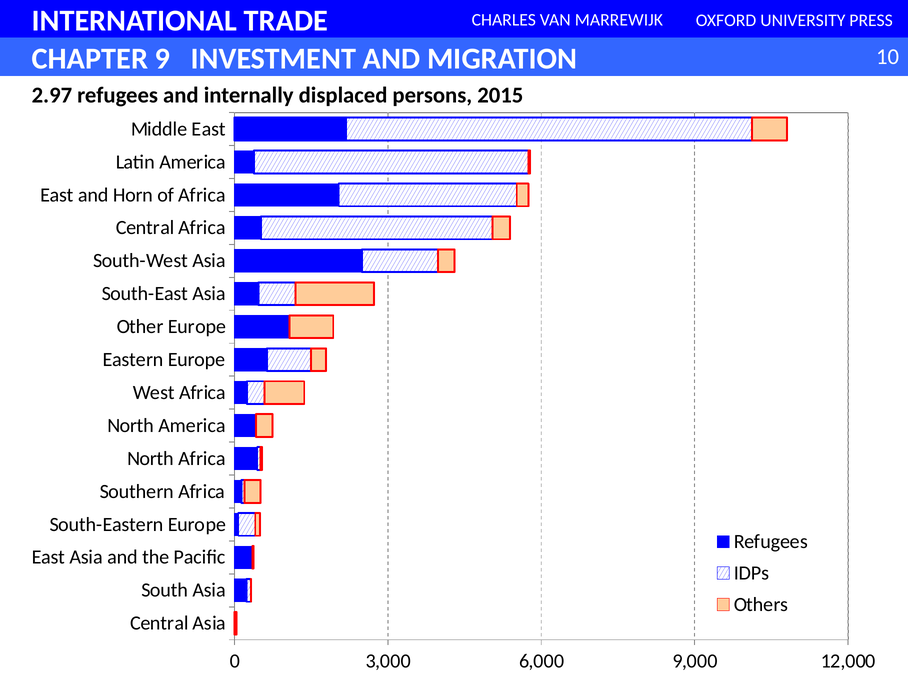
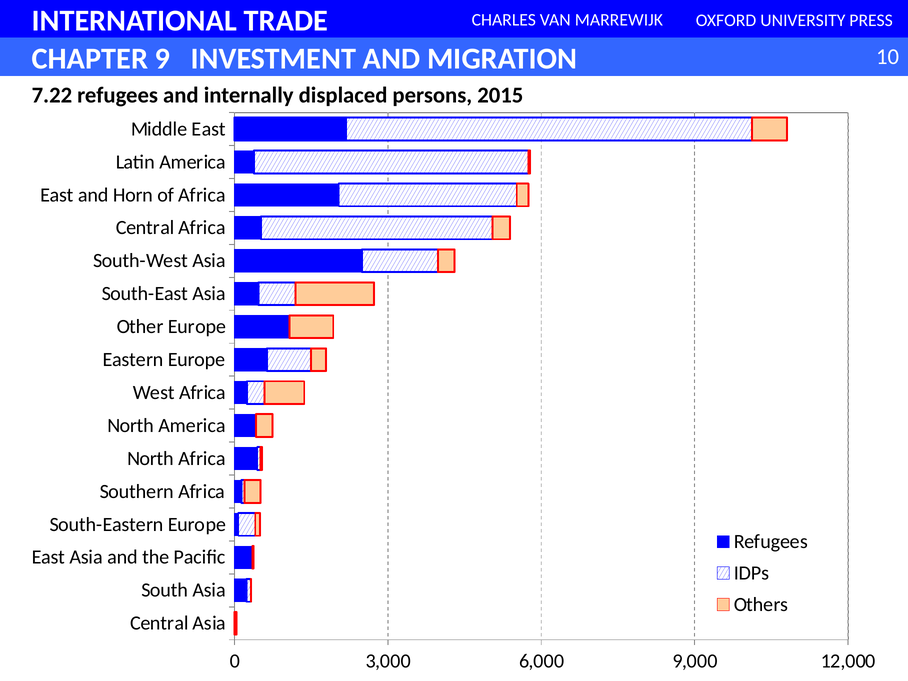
2.97: 2.97 -> 7.22
